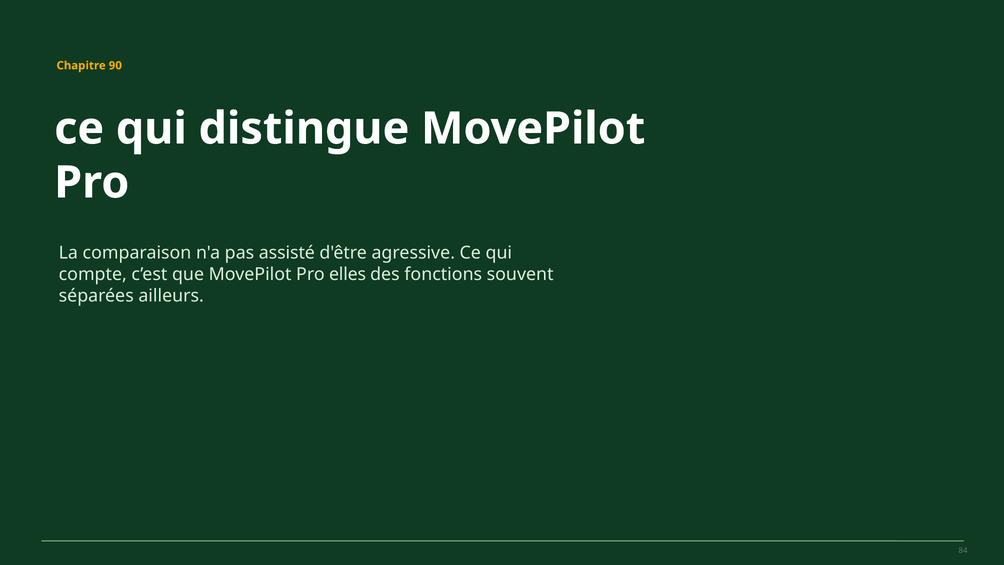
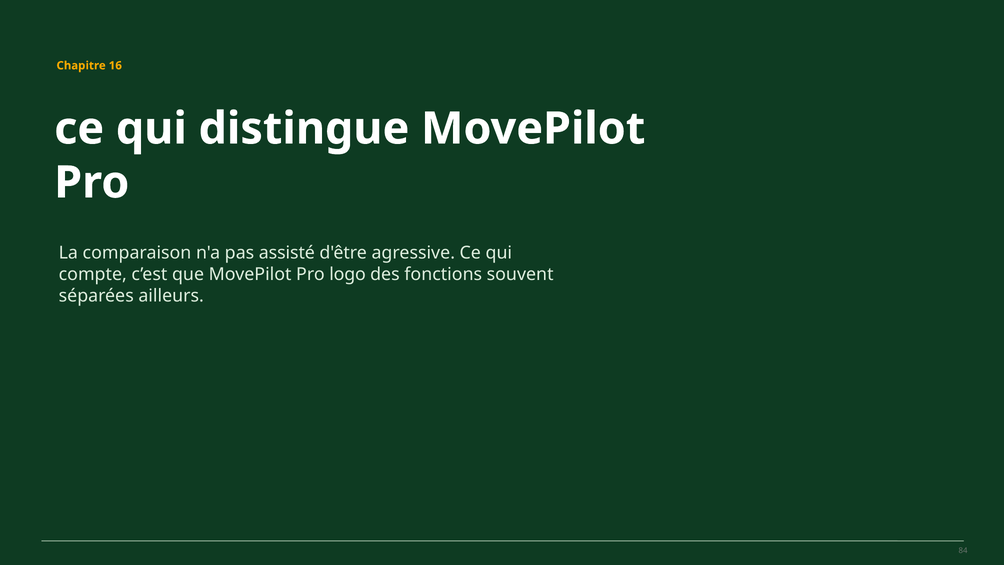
90: 90 -> 16
elles: elles -> logo
